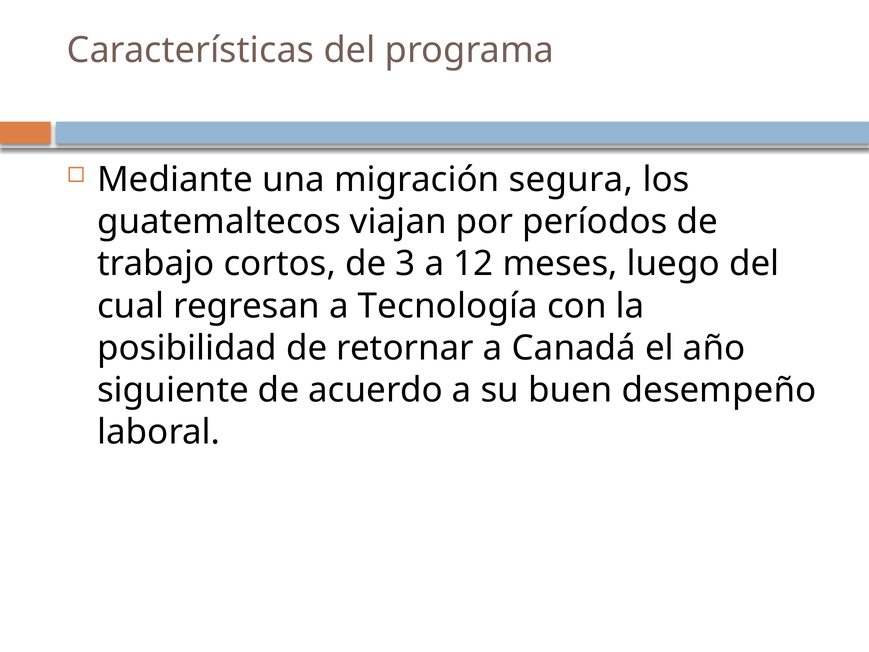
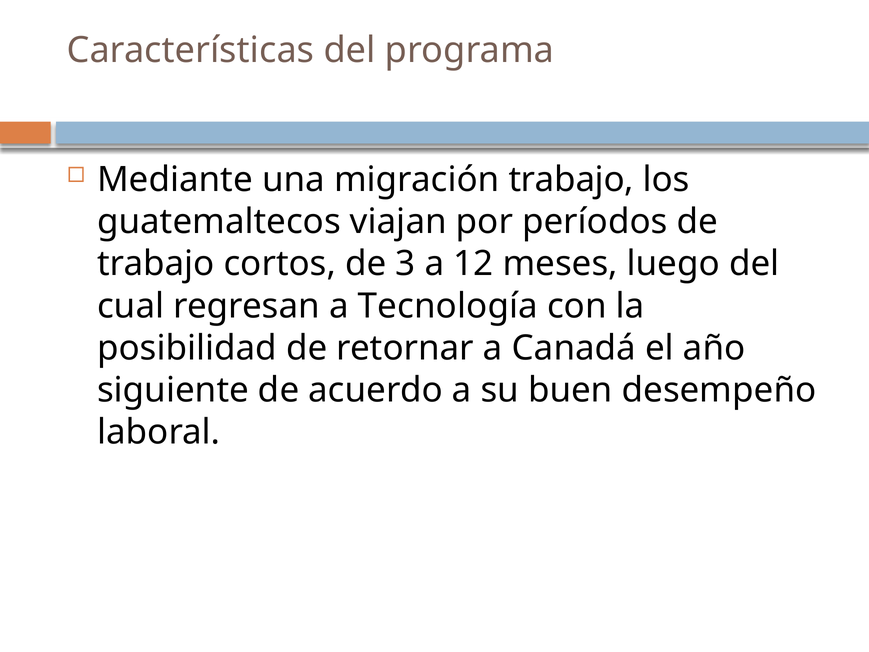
migración segura: segura -> trabajo
